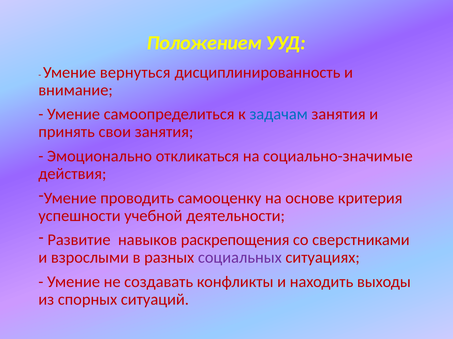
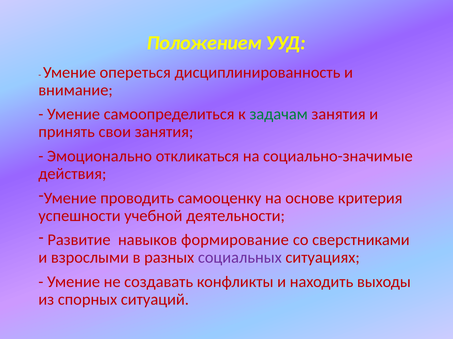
вернуться: вернуться -> опереться
задачам colour: blue -> green
раскрепощения: раскрепощения -> формирование
